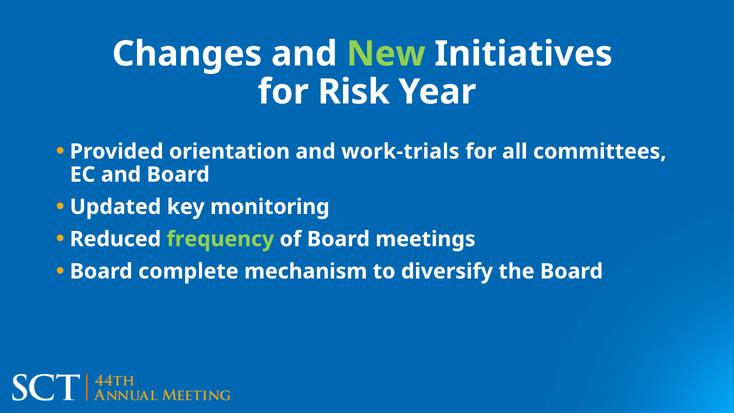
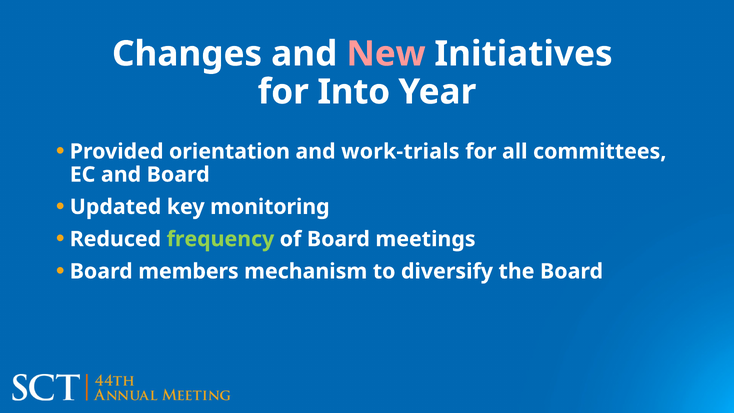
New colour: light green -> pink
Risk: Risk -> Into
complete: complete -> members
